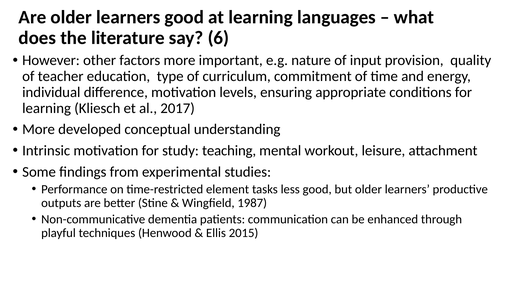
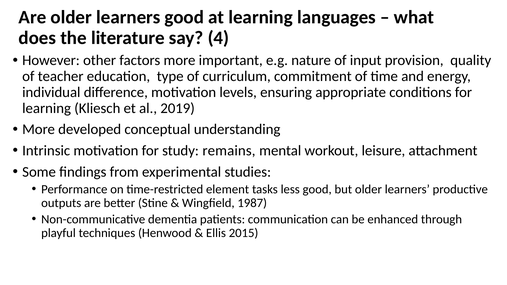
6: 6 -> 4
2017: 2017 -> 2019
teaching: teaching -> remains
